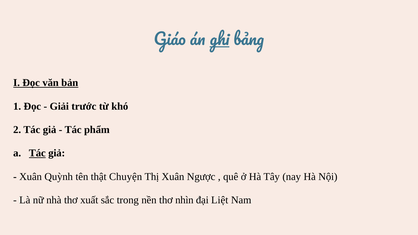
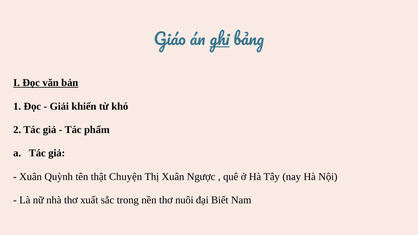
trước: trước -> khiến
Tác at (37, 153) underline: present -> none
nhìn: nhìn -> nuôi
Liệt: Liệt -> Biết
